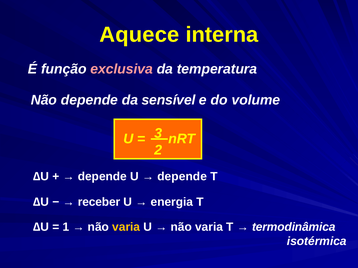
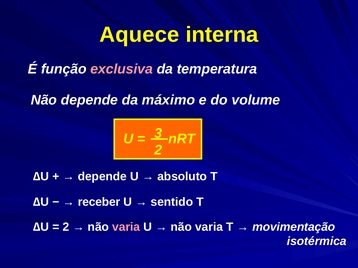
sensível: sensível -> máximo
depende at (182, 177): depende -> absoluto
energia: energia -> sentido
1 at (66, 227): 1 -> 2
varia at (126, 227) colour: yellow -> pink
termodinâmica: termodinâmica -> movimentação
